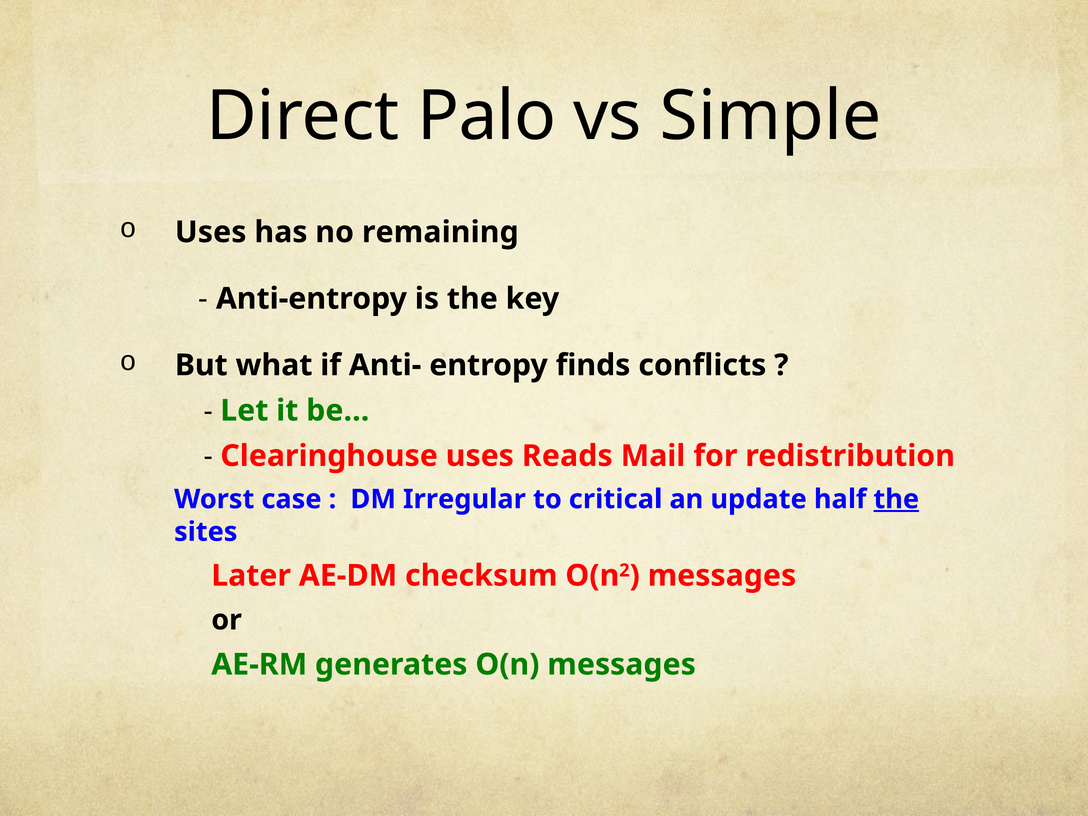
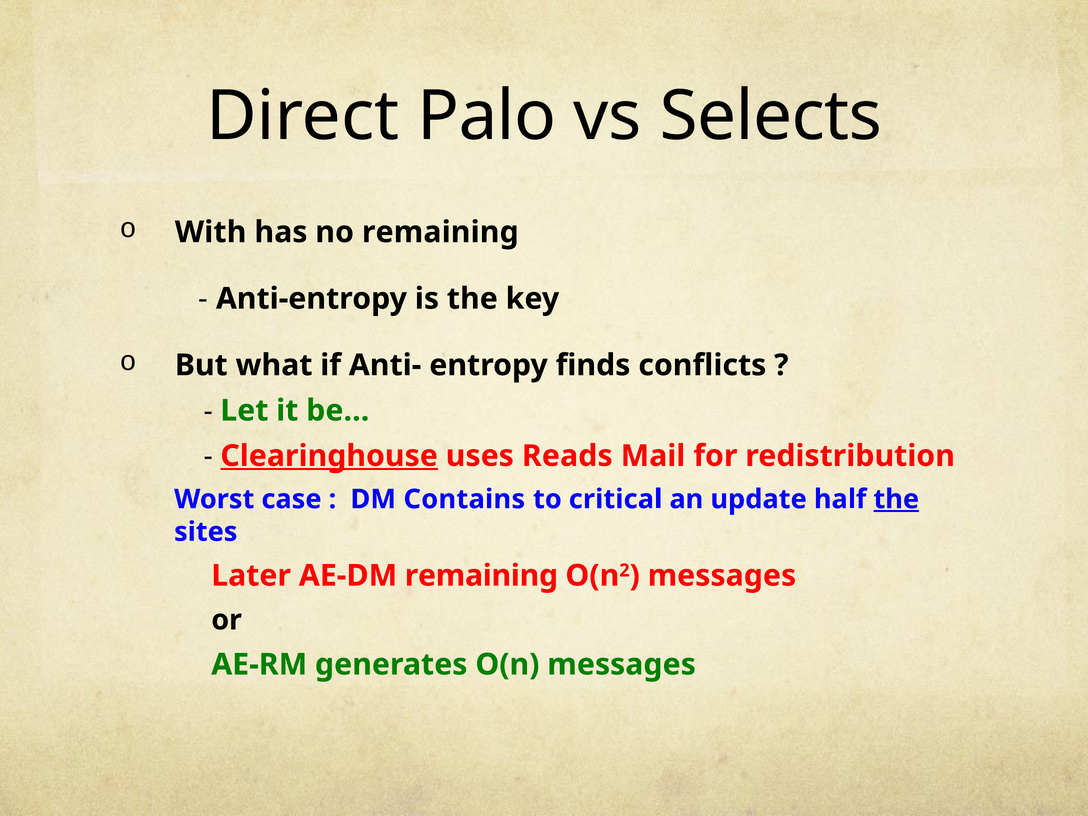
Simple: Simple -> Selects
Uses at (211, 232): Uses -> With
Clearinghouse underline: none -> present
Irregular: Irregular -> Contains
AE-DM checksum: checksum -> remaining
